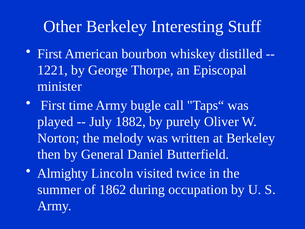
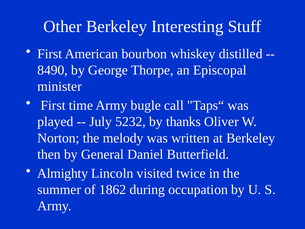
1221: 1221 -> 8490
1882: 1882 -> 5232
purely: purely -> thanks
